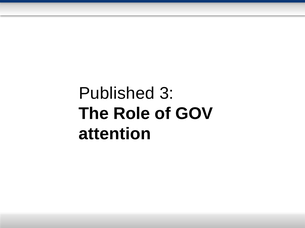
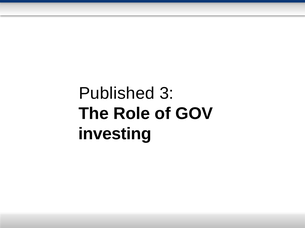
attention: attention -> investing
